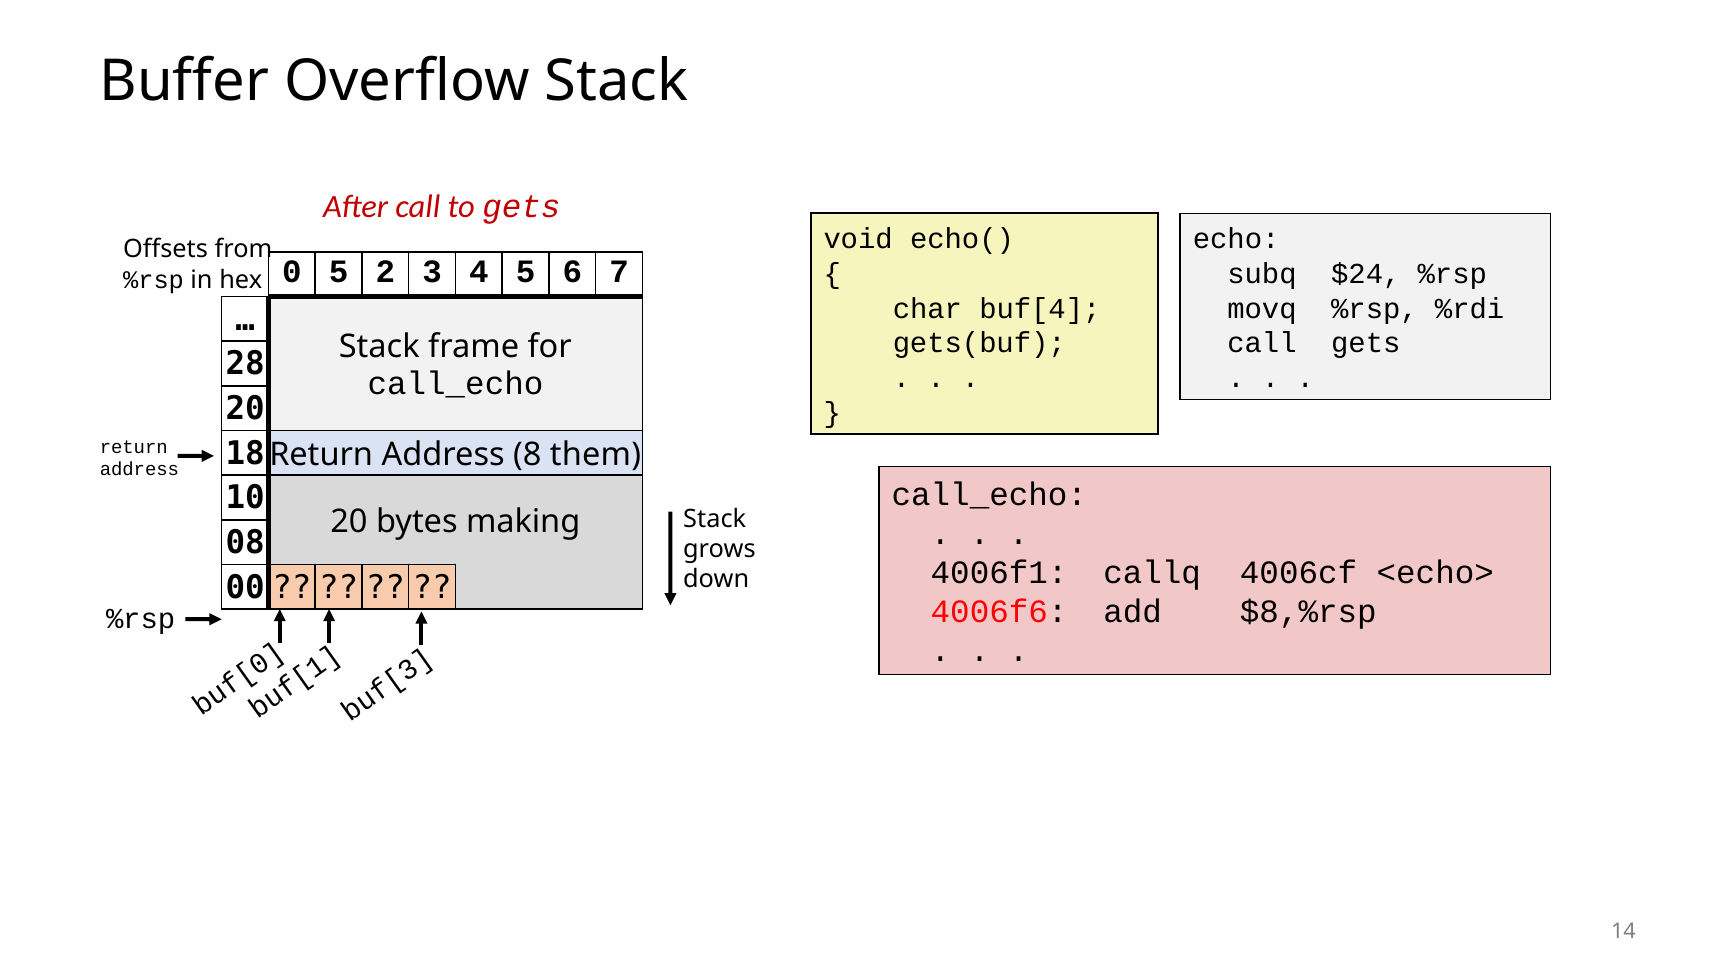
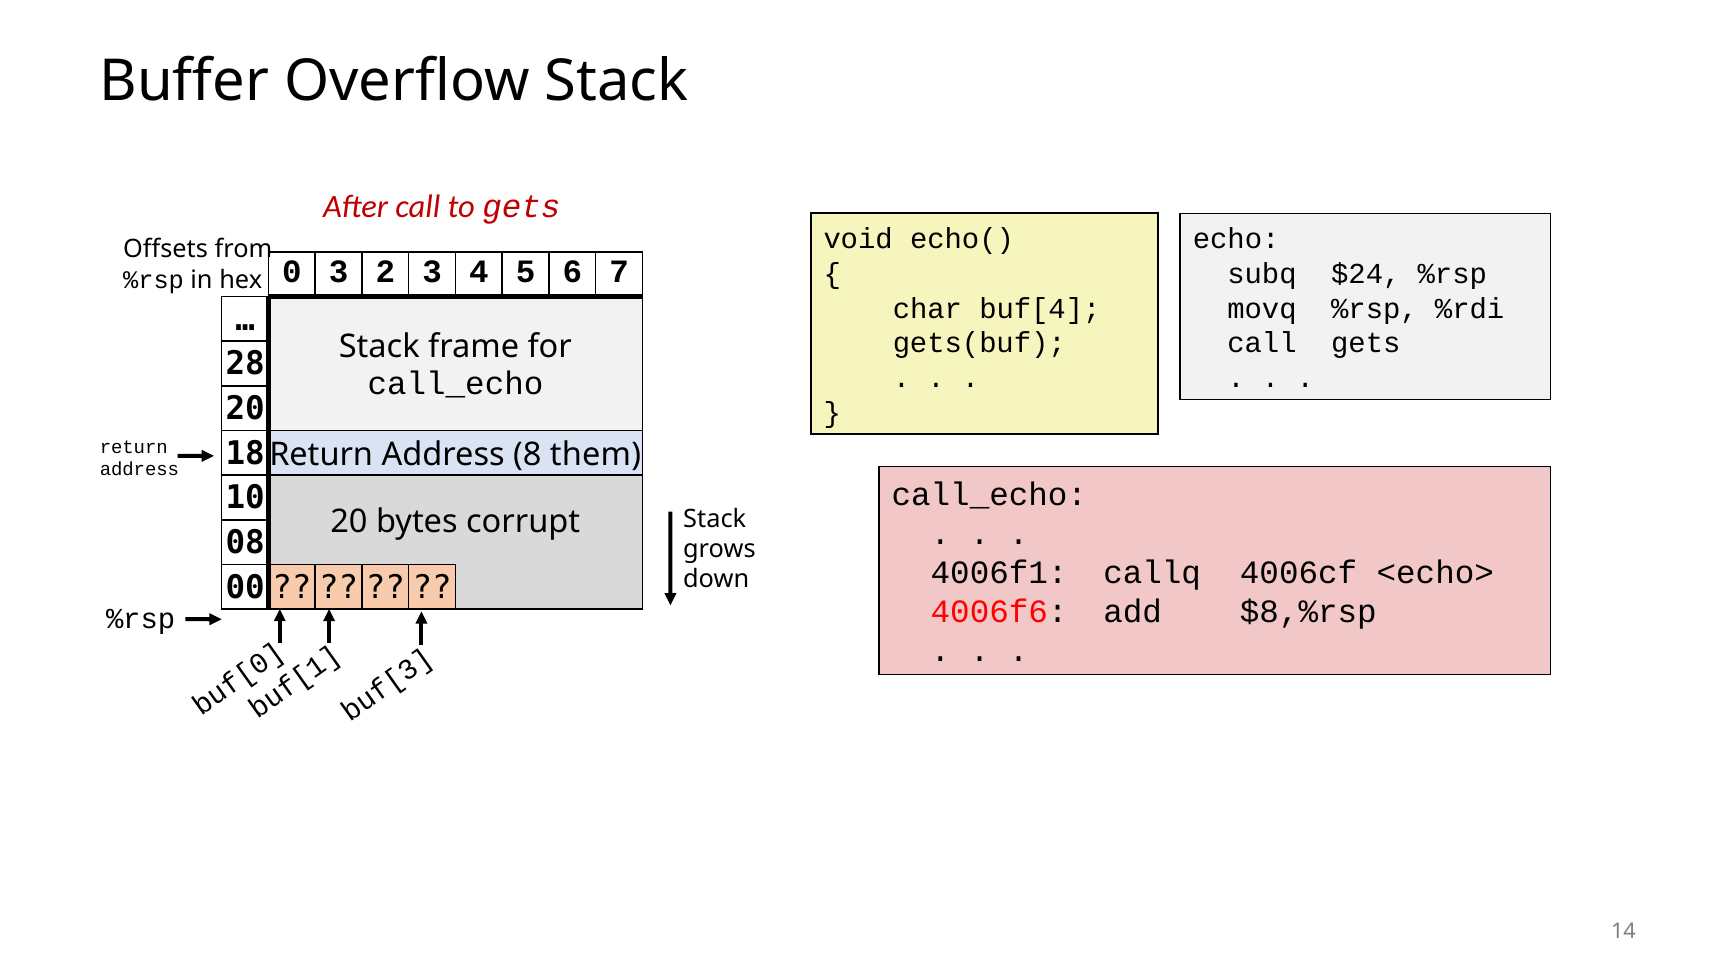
0 5: 5 -> 3
making: making -> corrupt
